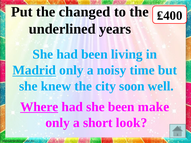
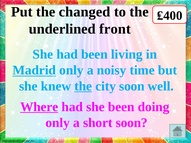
years: years -> front
the at (83, 86) underline: none -> present
make: make -> doing
short look: look -> soon
